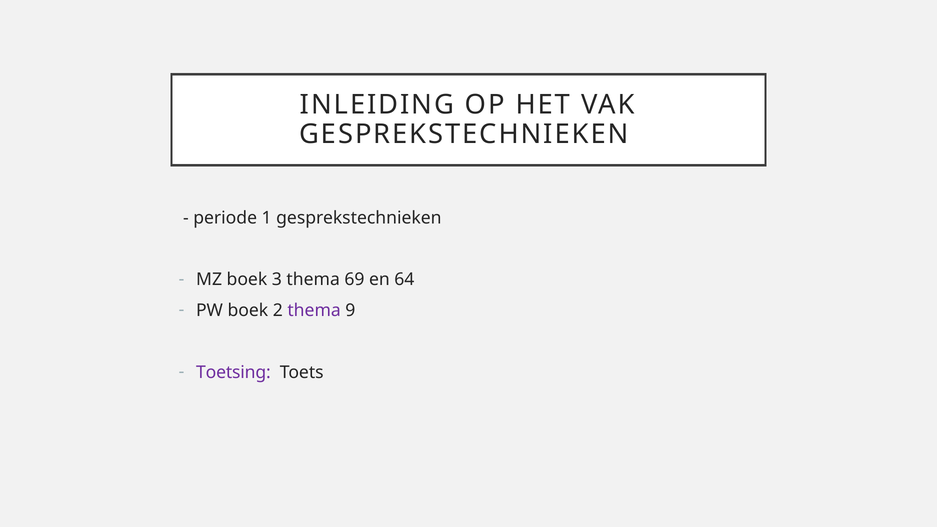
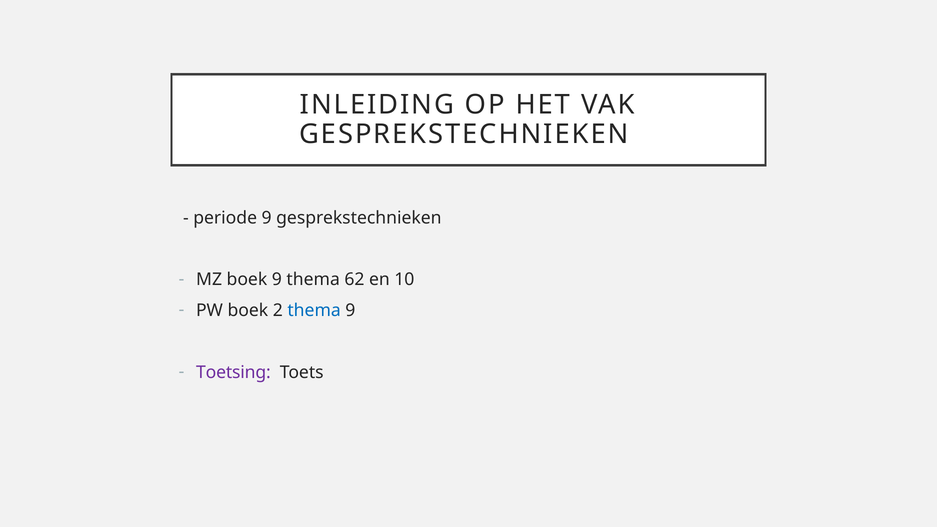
periode 1: 1 -> 9
boek 3: 3 -> 9
69: 69 -> 62
64: 64 -> 10
thema at (314, 311) colour: purple -> blue
